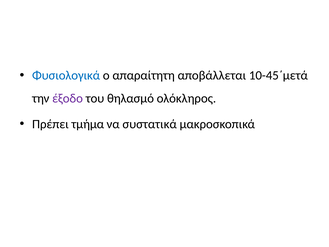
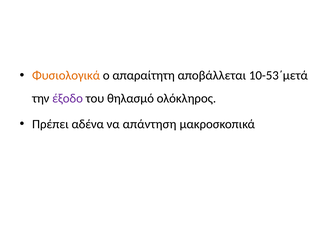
Φυσιολογικά colour: blue -> orange
10-45΄μετά: 10-45΄μετά -> 10-53΄μετά
τμήμα: τμήμα -> αδένα
συστατικά: συστατικά -> απάντηση
